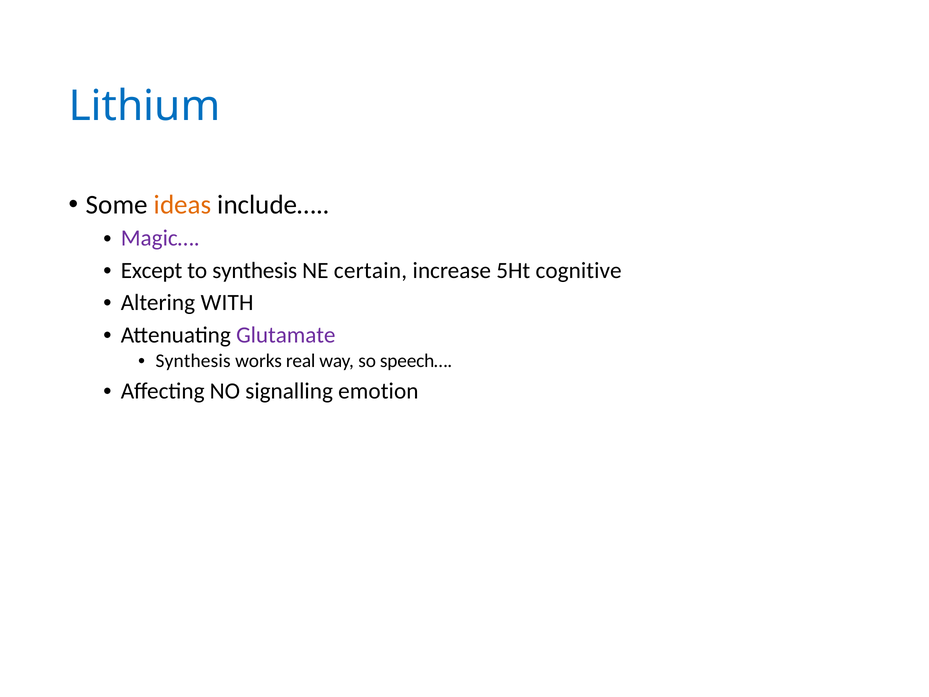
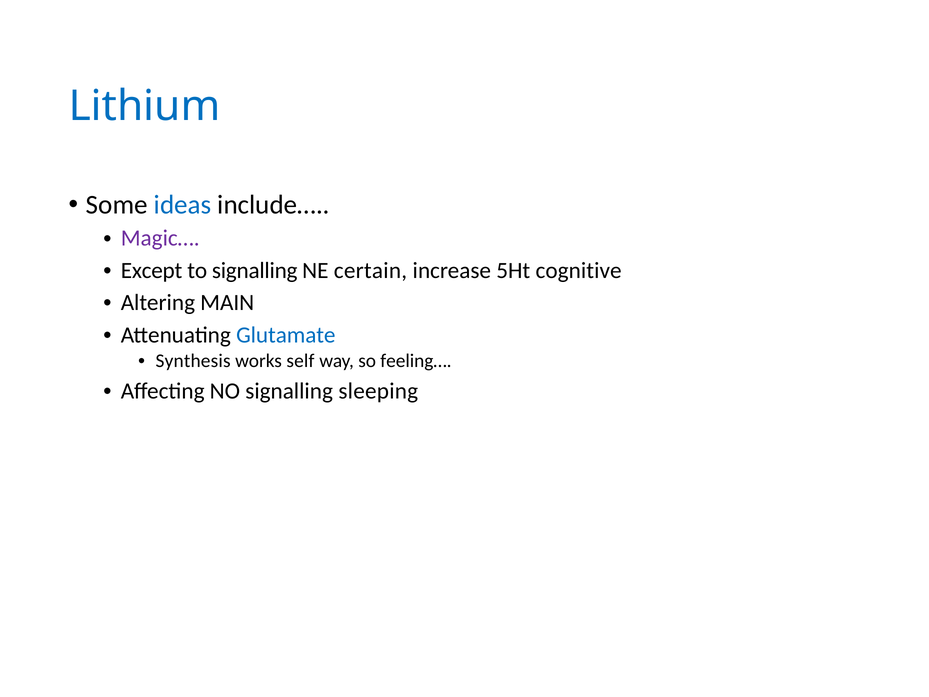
ideas colour: orange -> blue
to synthesis: synthesis -> signalling
WITH: WITH -> MAIN
Glutamate colour: purple -> blue
real: real -> self
speech…: speech… -> feeling…
emotion: emotion -> sleeping
